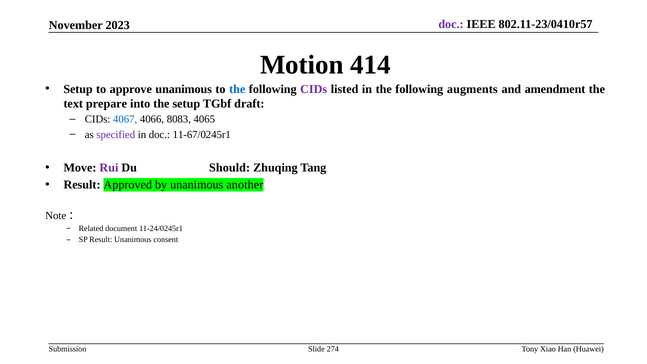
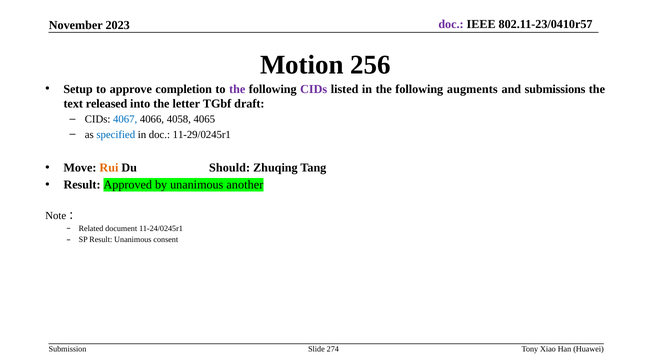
414: 414 -> 256
approve unanimous: unanimous -> completion
the at (237, 89) colour: blue -> purple
amendment: amendment -> submissions
prepare: prepare -> released
the setup: setup -> letter
8083: 8083 -> 4058
specified colour: purple -> blue
11-67/0245r1: 11-67/0245r1 -> 11-29/0245r1
Rui colour: purple -> orange
